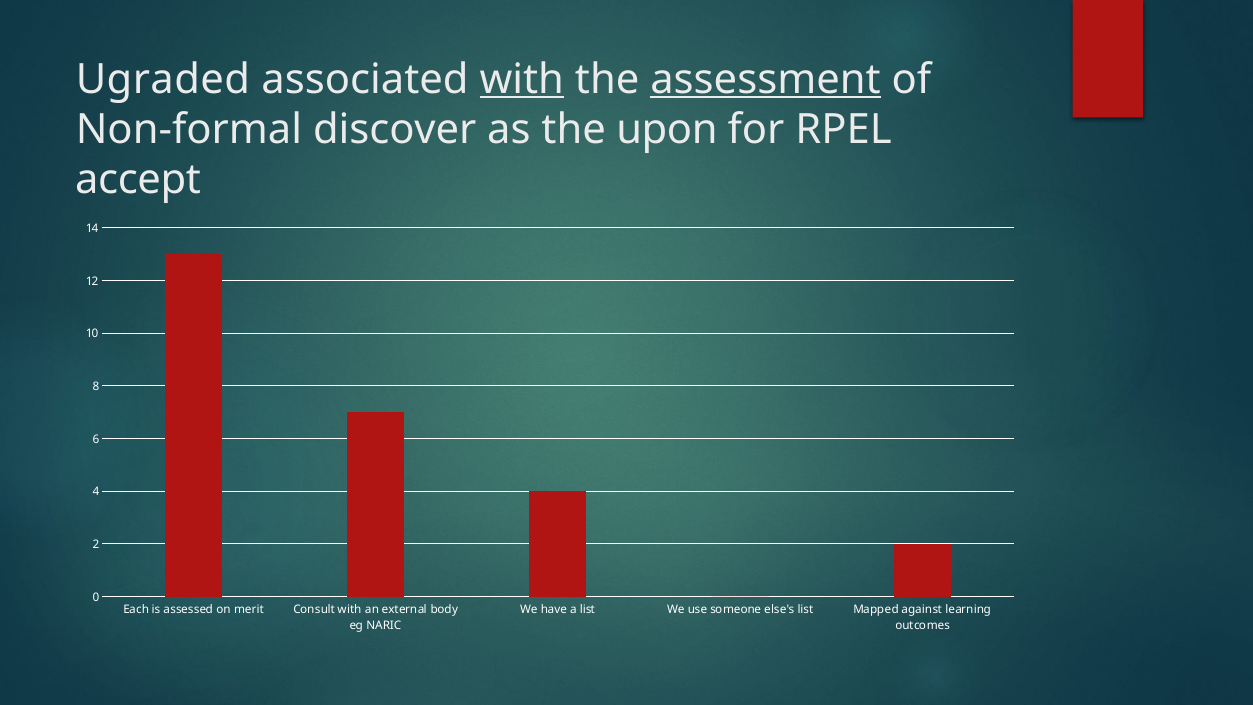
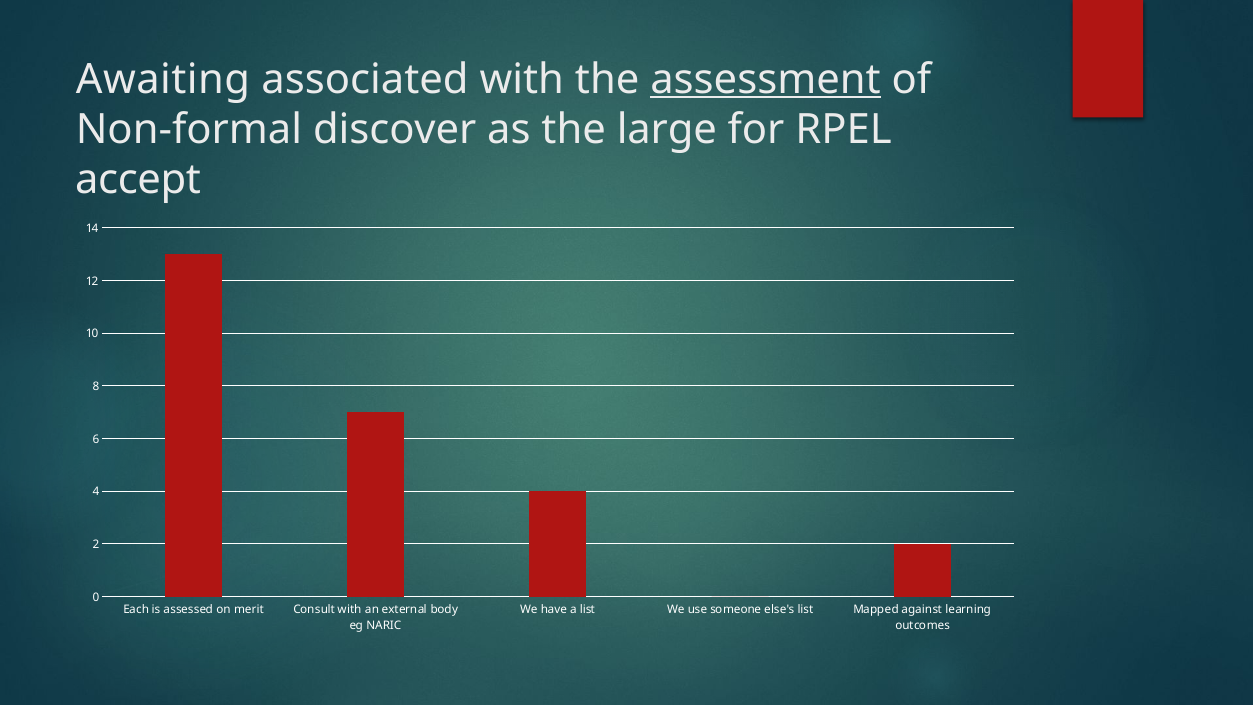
Ugraded: Ugraded -> Awaiting
with at (522, 79) underline: present -> none
upon: upon -> large
